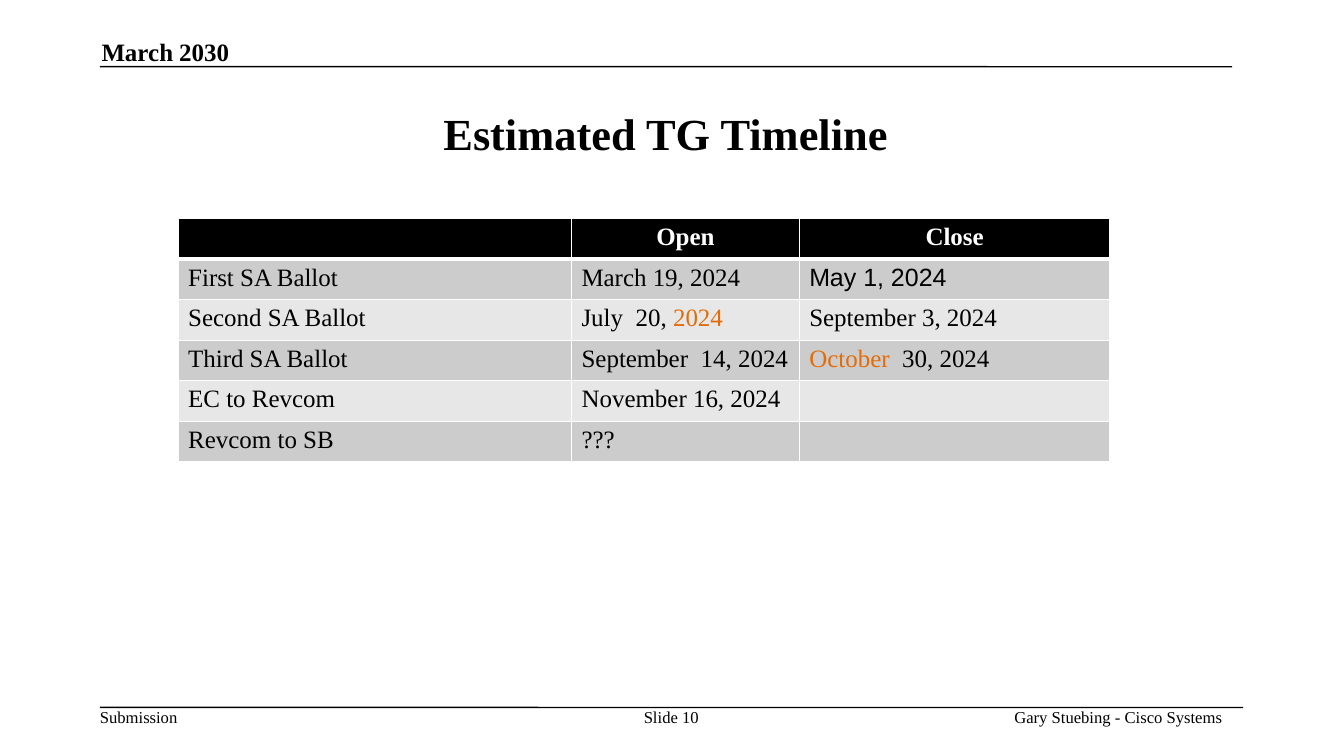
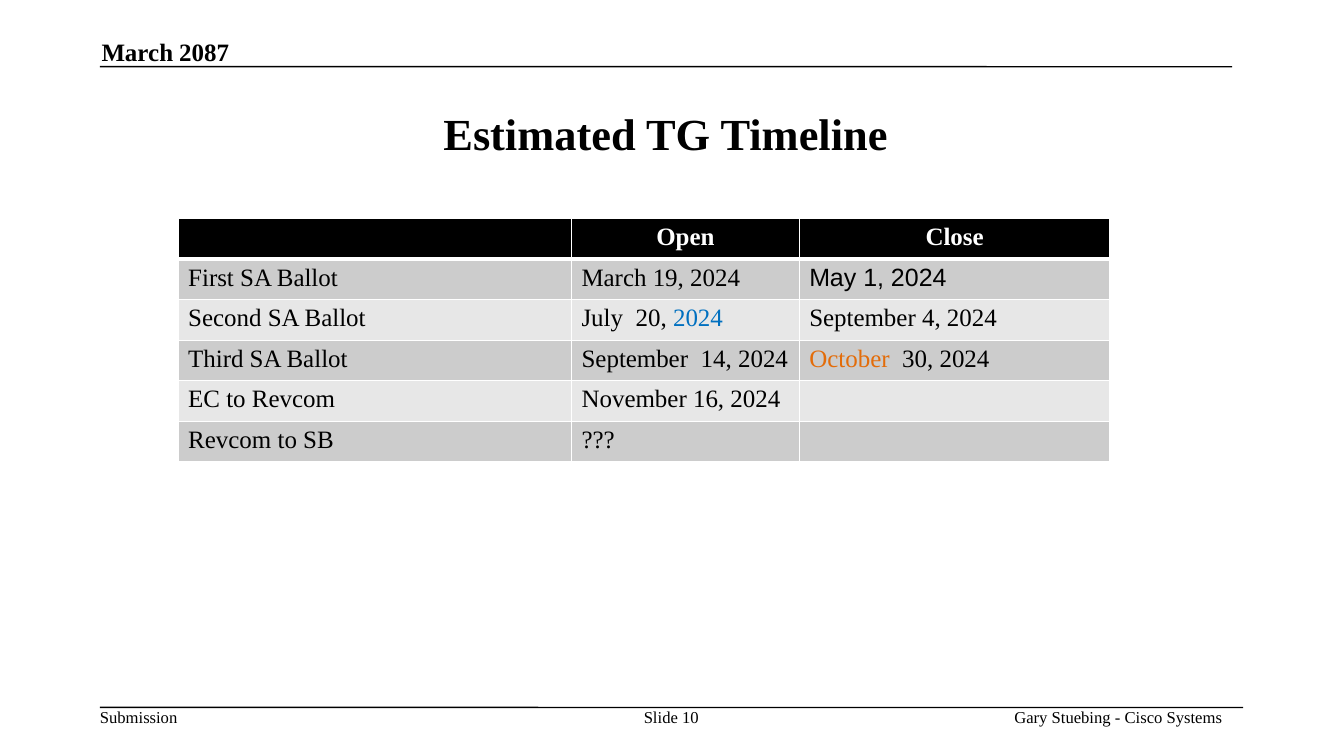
2030: 2030 -> 2087
2024 at (698, 319) colour: orange -> blue
3: 3 -> 4
